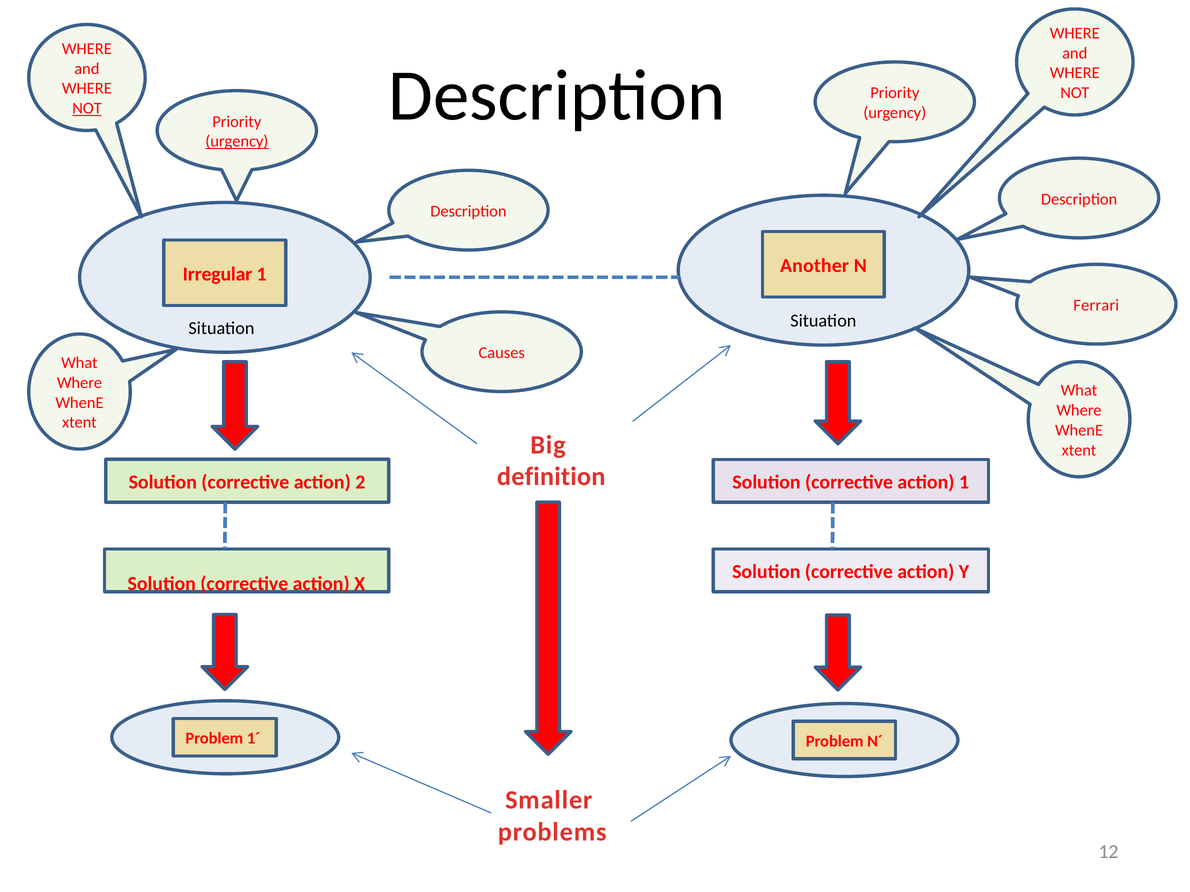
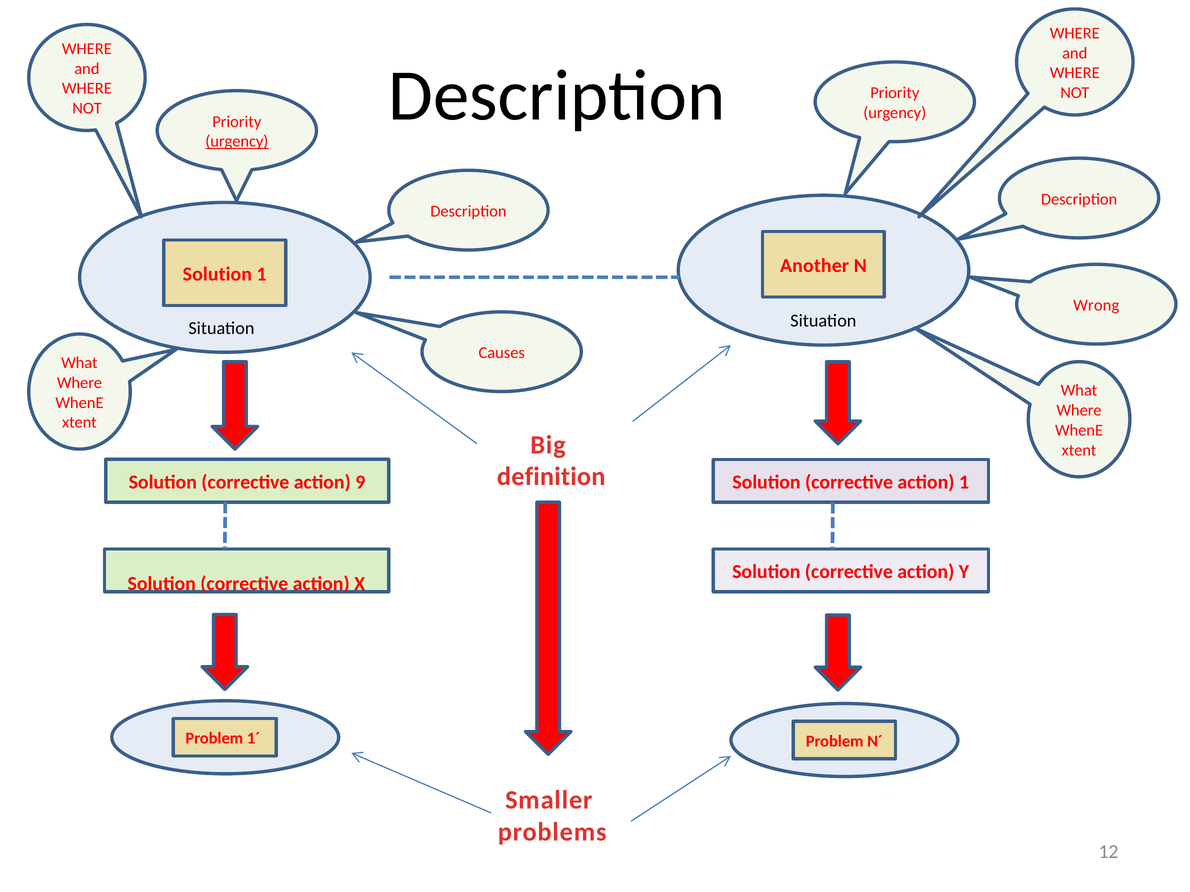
NOT at (87, 108) underline: present -> none
Irregular at (217, 274): Irregular -> Solution
Ferrari: Ferrari -> Wrong
2: 2 -> 9
